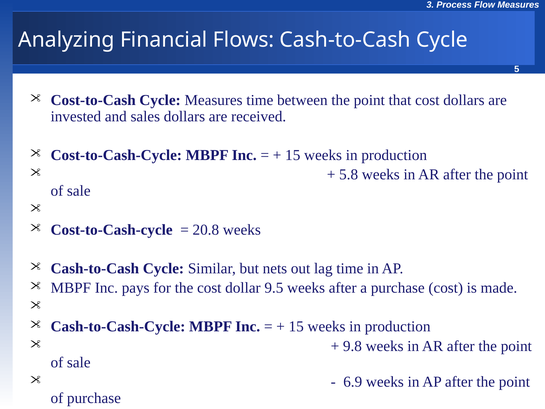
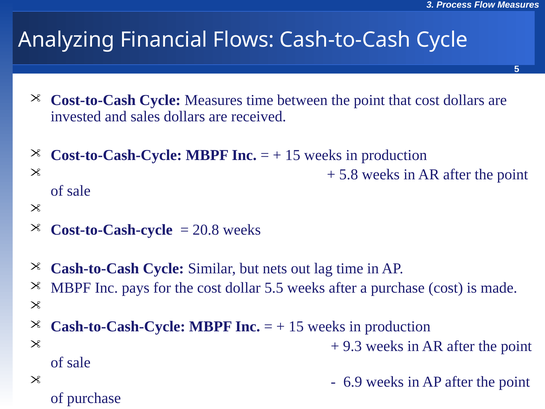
9.5: 9.5 -> 5.5
9.8: 9.8 -> 9.3
